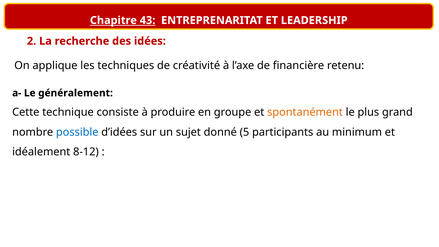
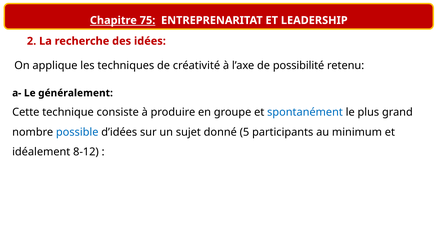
43: 43 -> 75
financière: financière -> possibilité
spontanément colour: orange -> blue
